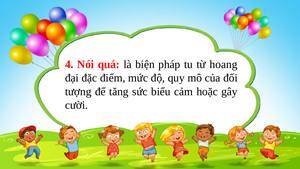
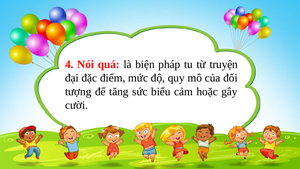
hoang: hoang -> truyện
